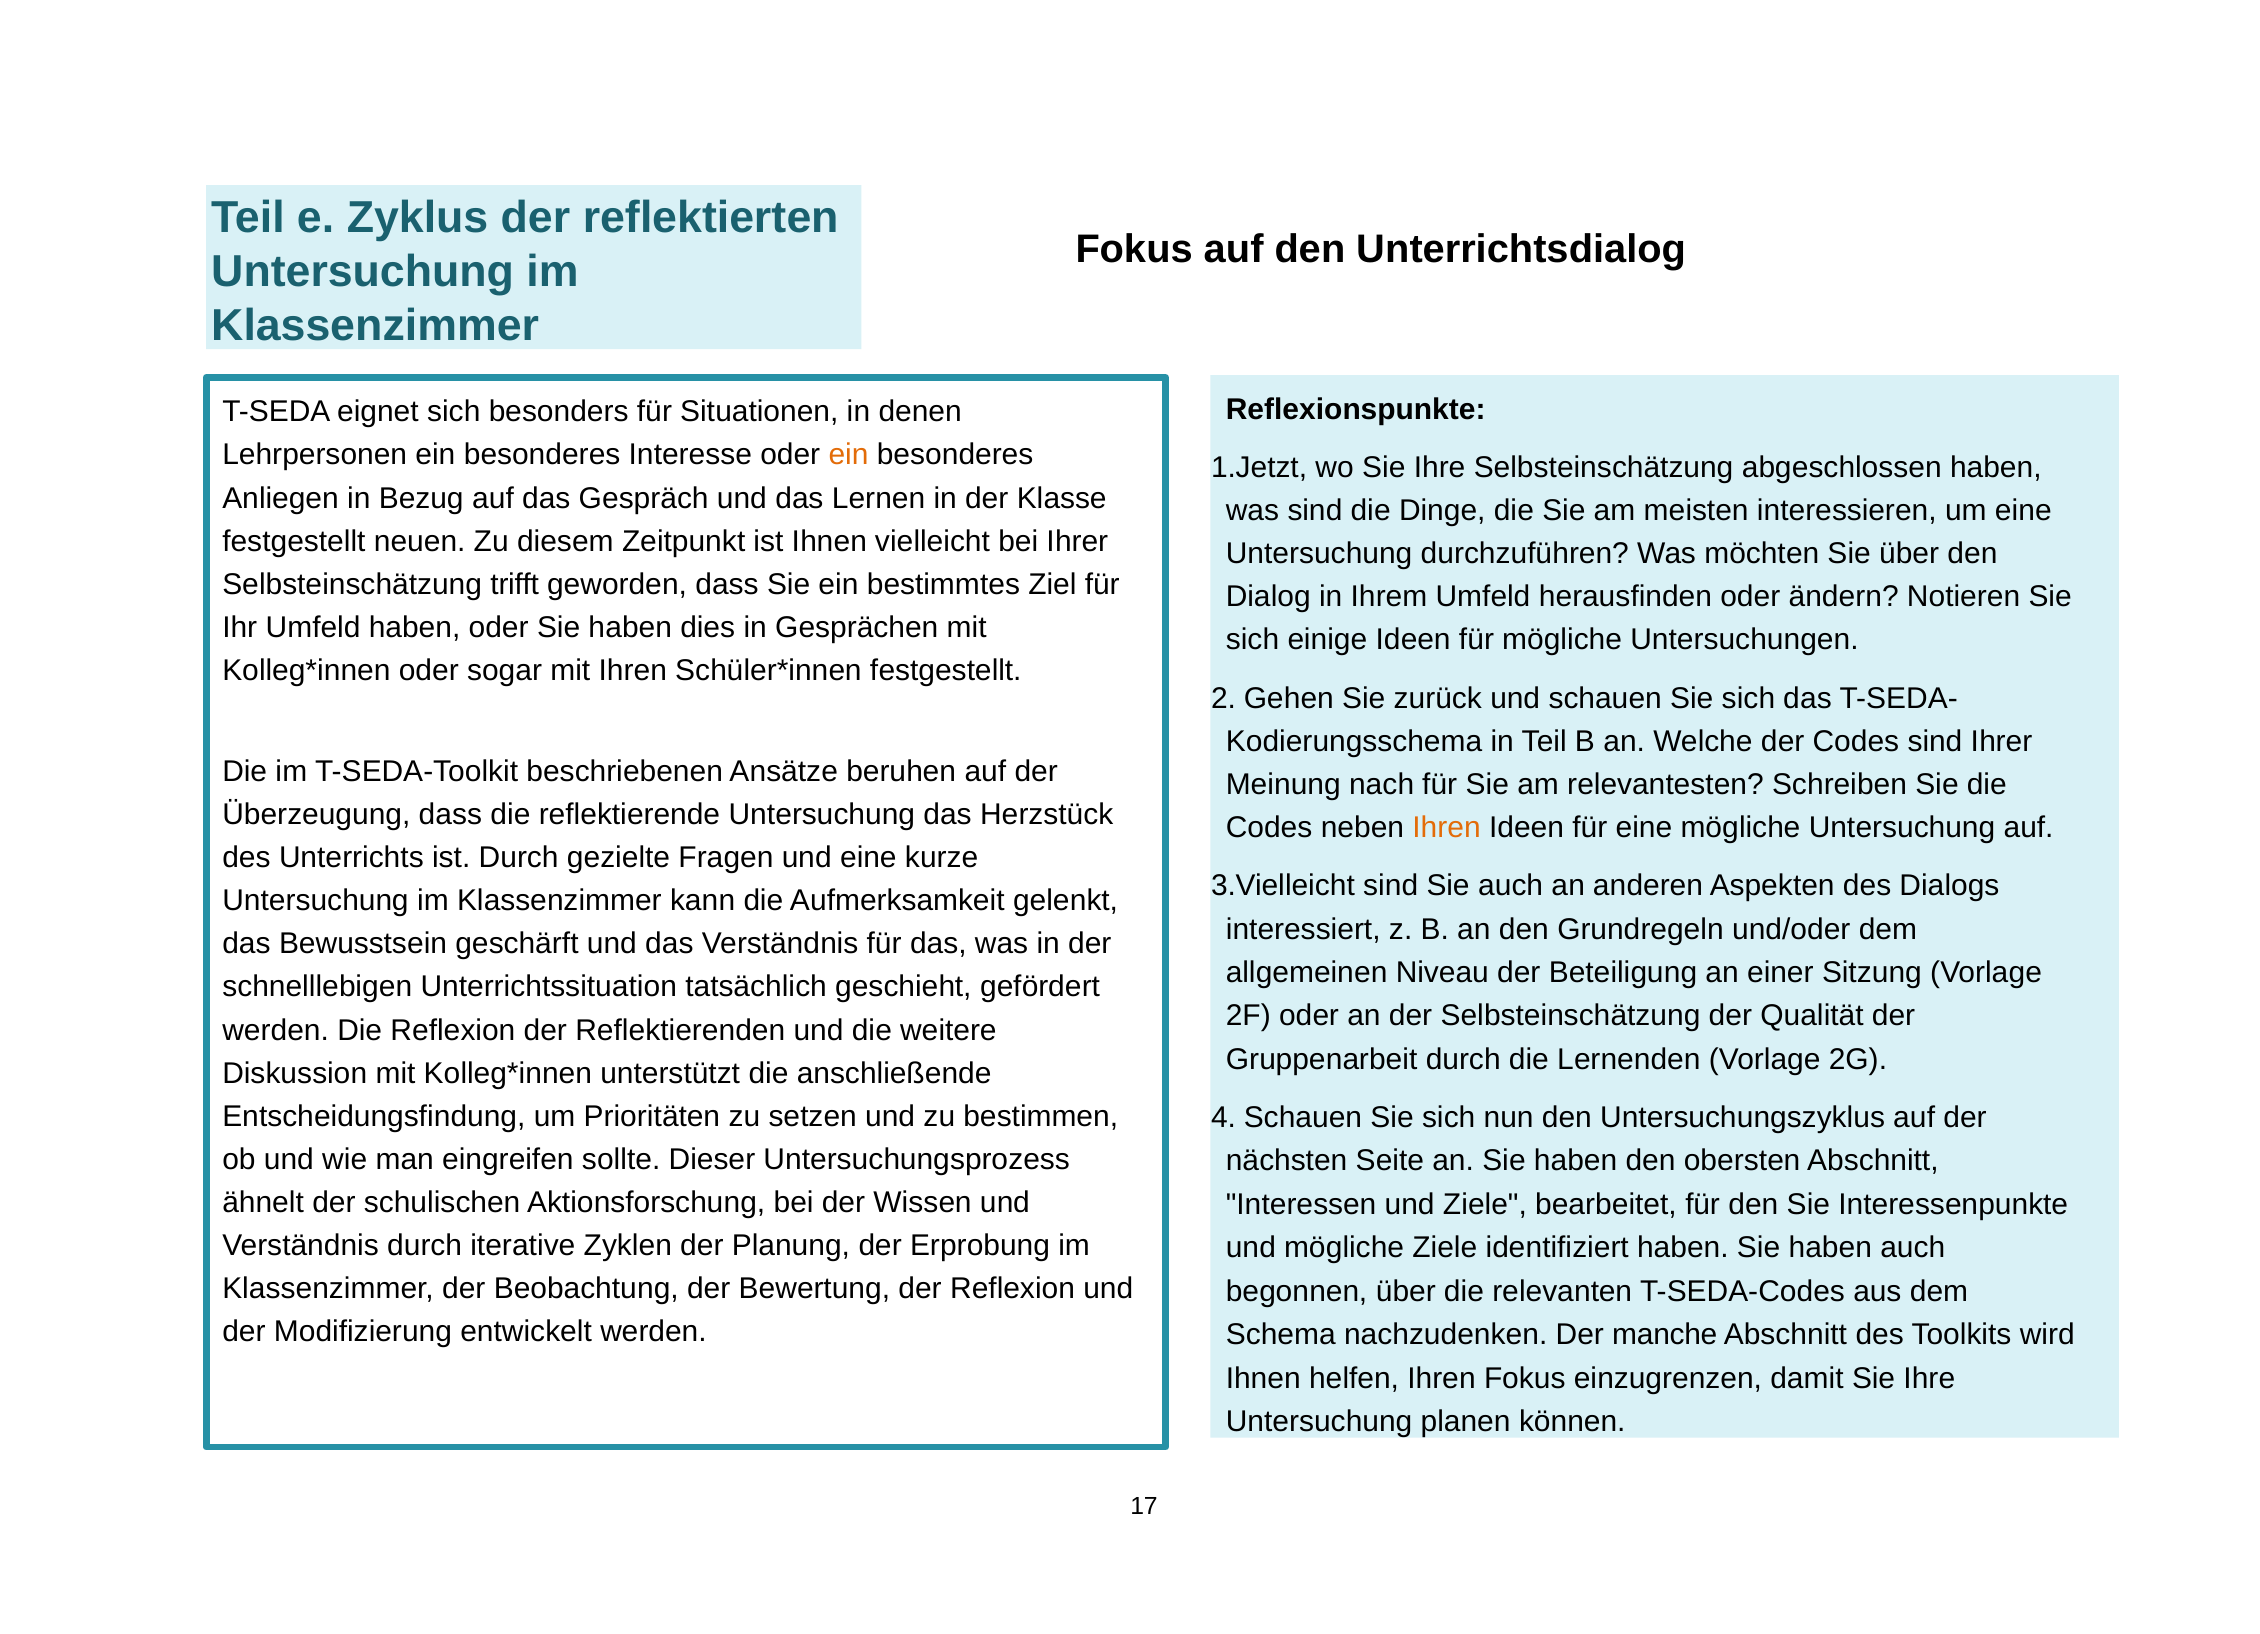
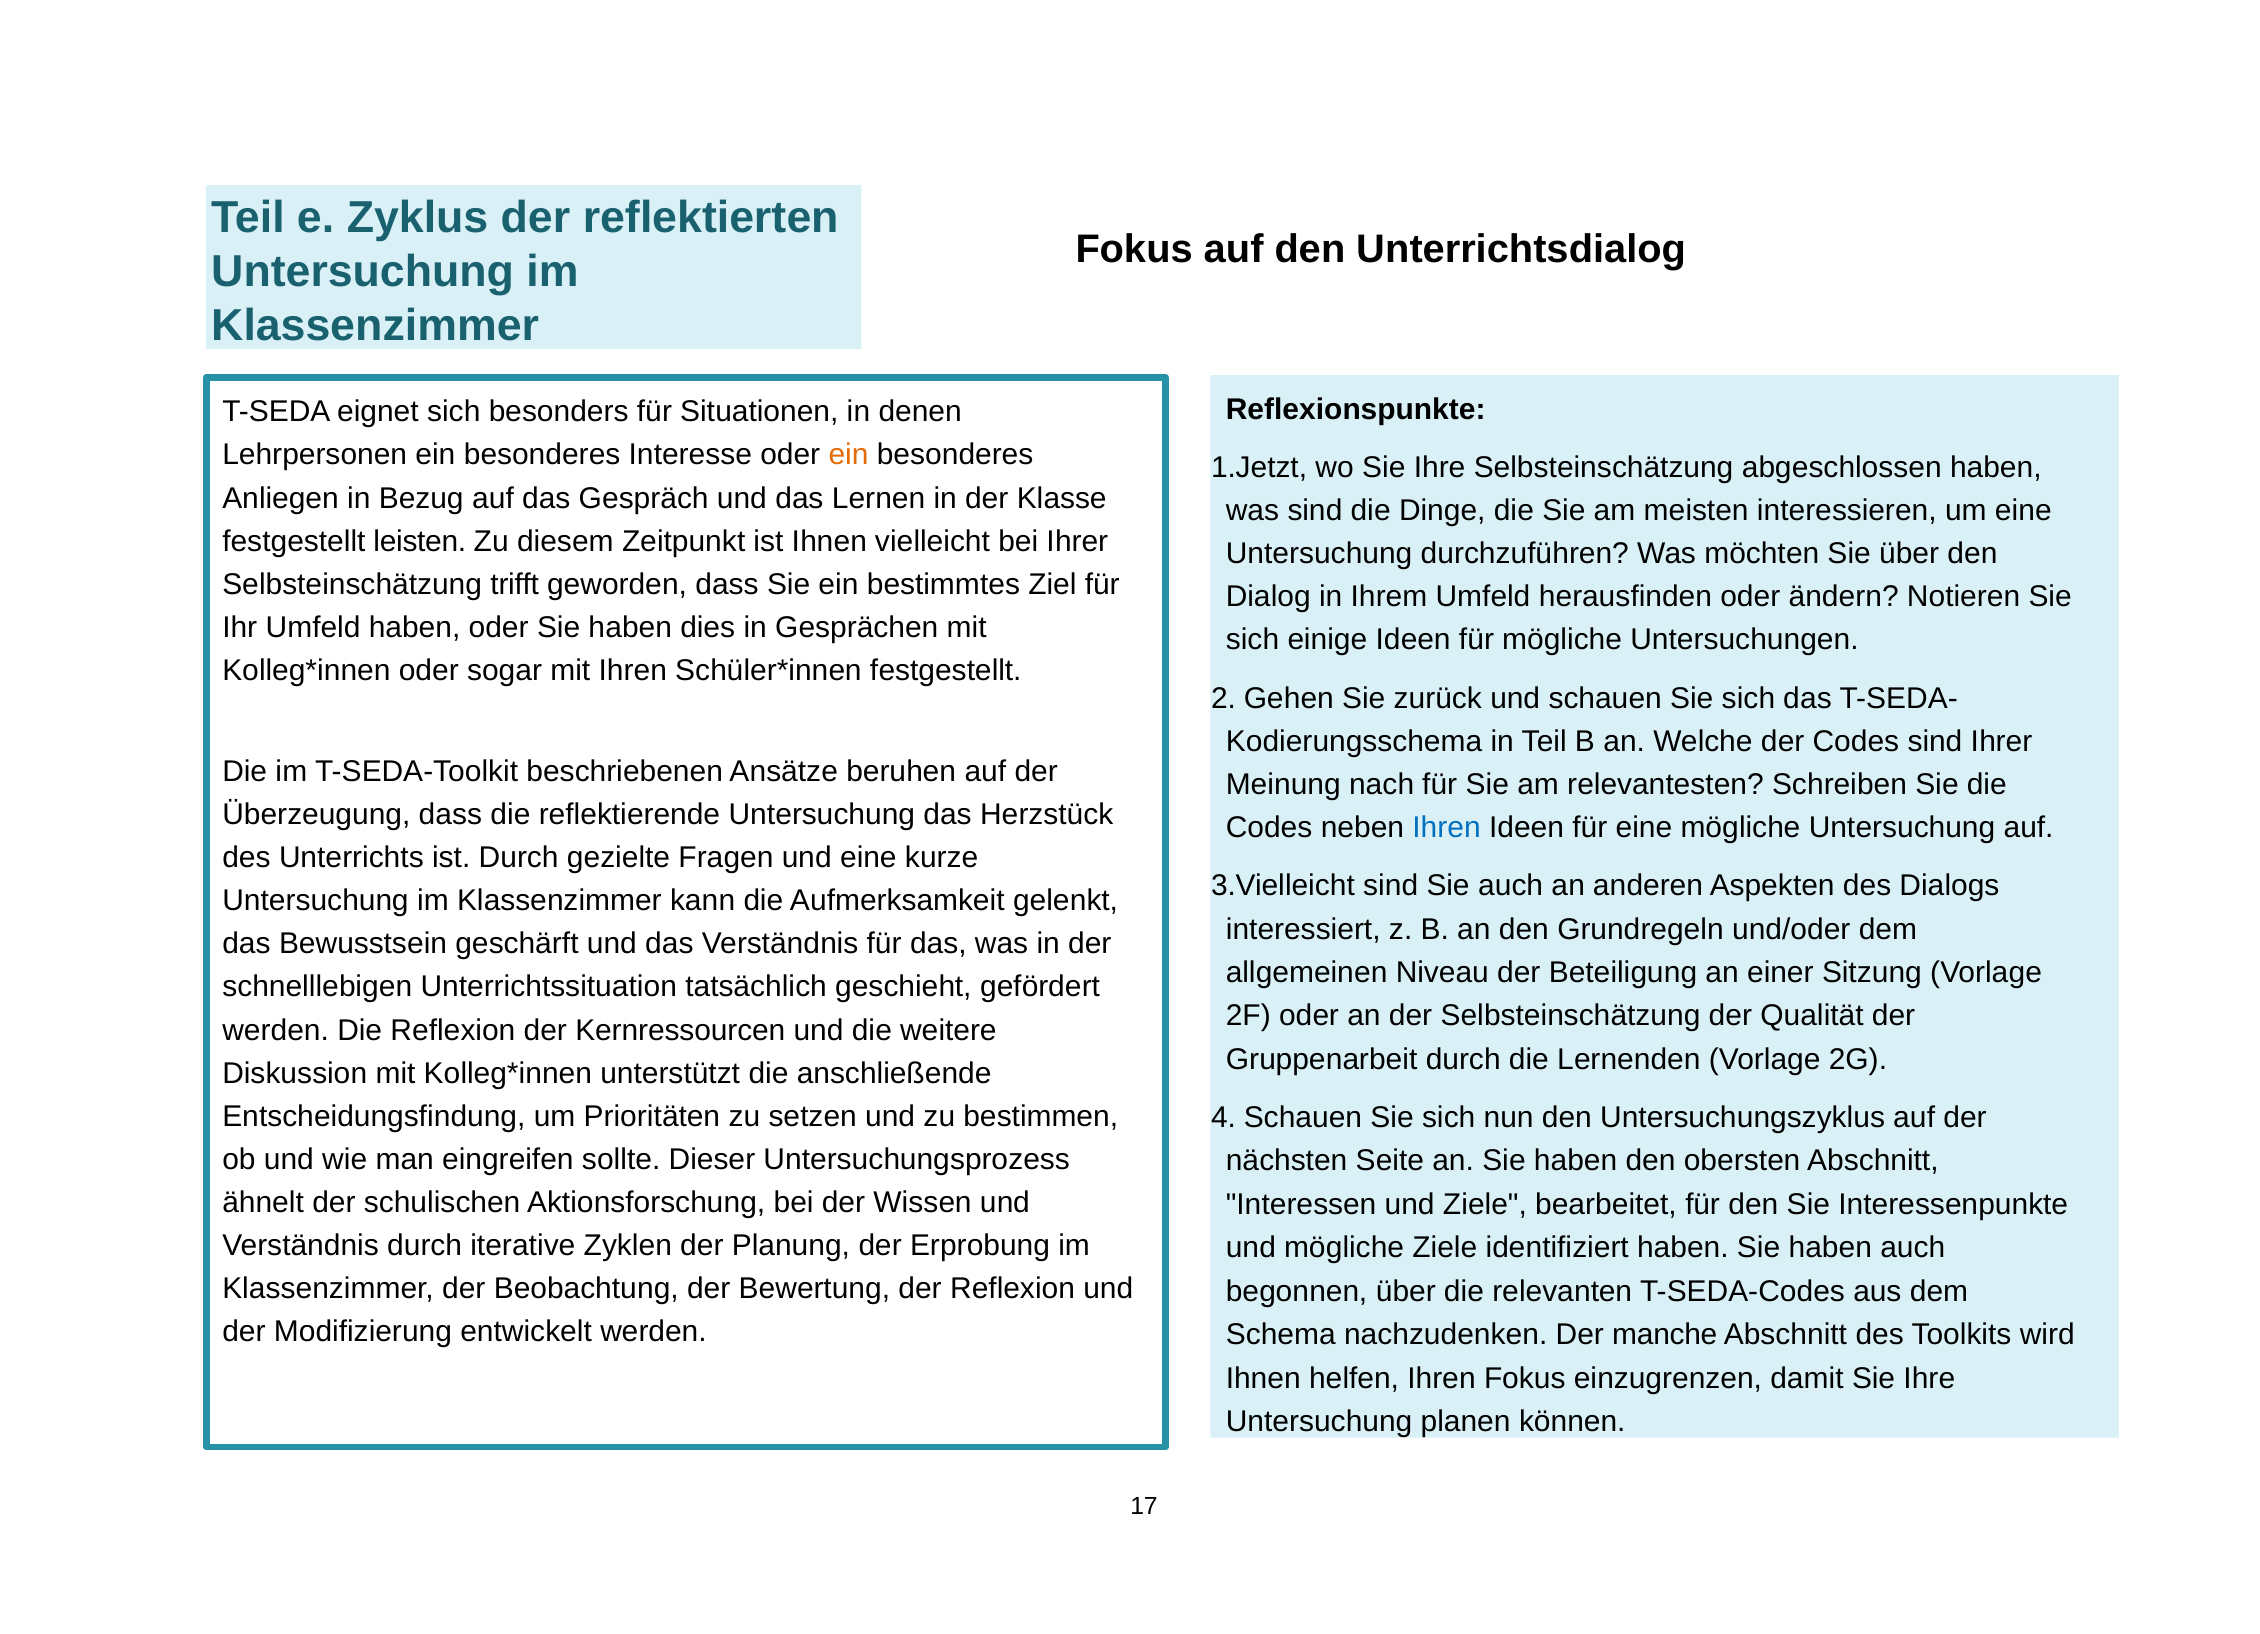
neuen: neuen -> leisten
Ihren at (1447, 827) colour: orange -> blue
Reflektierenden: Reflektierenden -> Kernressourcen
